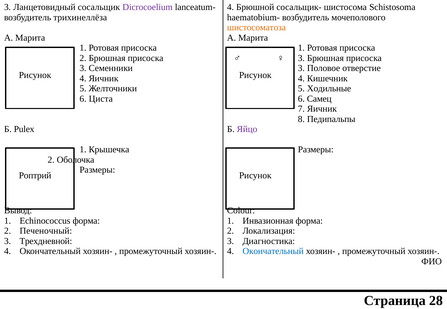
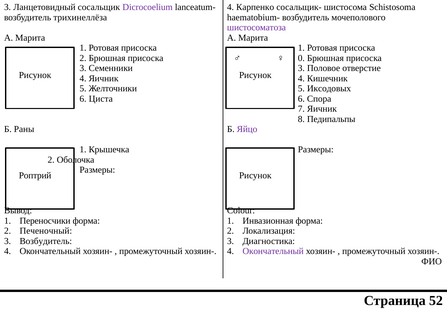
Брюшной: Брюшной -> Карпенко
шистосоматоза colour: orange -> purple
3 at (301, 58): 3 -> 0
Ходильные: Ходильные -> Иксодовых
Самец: Самец -> Спора
Pulex: Pulex -> Раны
Echinococcus: Echinococcus -> Переносчики
3 Трехдневной: Трехдневной -> Возбудитель
Окончательный at (273, 252) colour: blue -> purple
28: 28 -> 52
